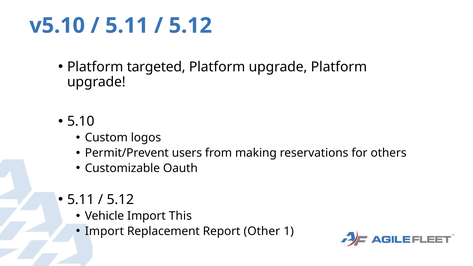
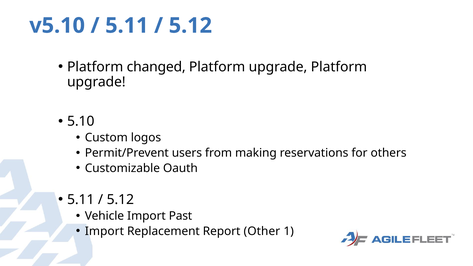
targeted: targeted -> changed
This: This -> Past
